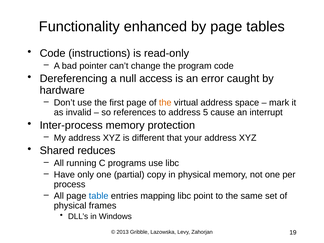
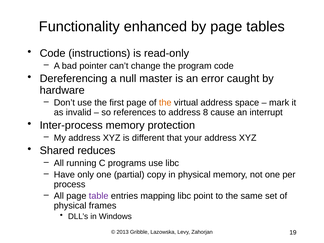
access: access -> master
5: 5 -> 8
table colour: blue -> purple
